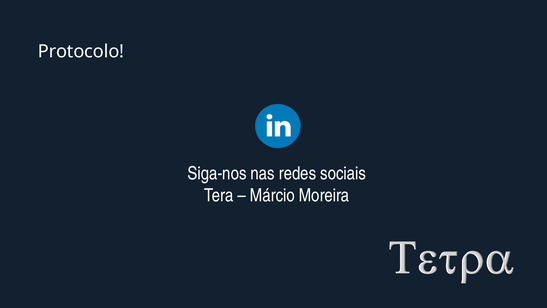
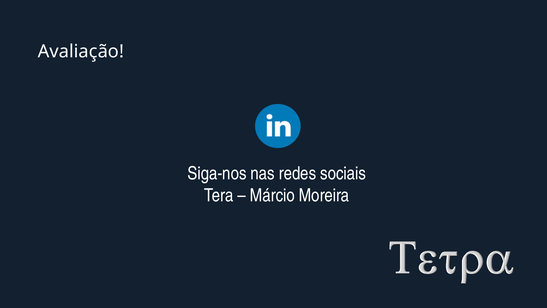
Protocolo: Protocolo -> Avaliação
